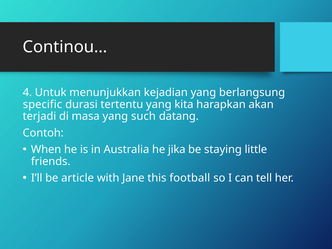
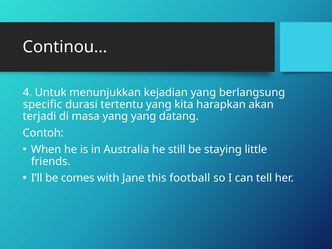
yang such: such -> yang
jika: jika -> still
article: article -> comes
